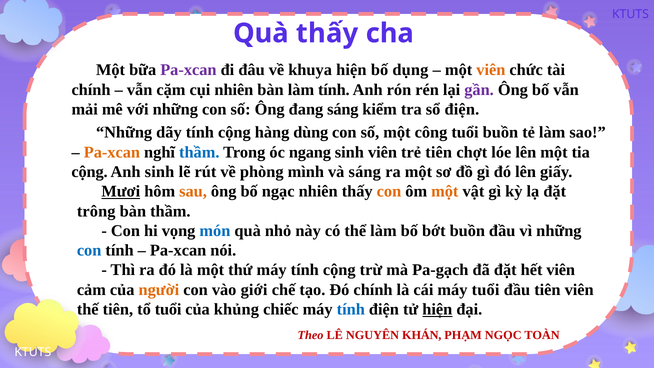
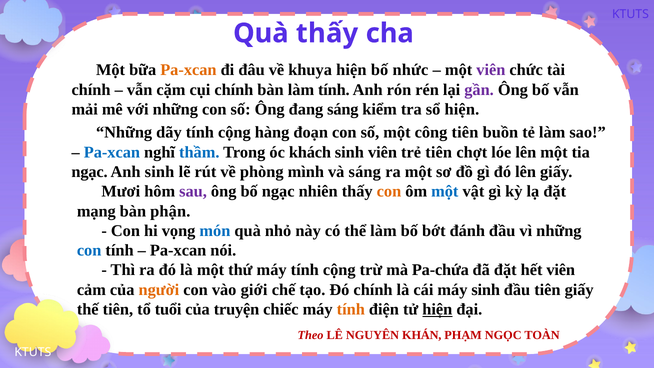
Pa-xcan at (188, 70) colour: purple -> orange
dụng: dụng -> nhức
viên at (491, 70) colour: orange -> purple
cụi nhiên: nhiên -> chính
sổ điện: điện -> hiện
dùng: dùng -> đoạn
công tuổi: tuổi -> tiên
Pa-xcan at (112, 152) colour: orange -> blue
ngang: ngang -> khách
cộng at (90, 172): cộng -> ngạc
Mươi underline: present -> none
sau colour: orange -> purple
một at (445, 191) colour: orange -> blue
trông: trông -> mạng
bàn thầm: thầm -> phận
bớt buồn: buồn -> đánh
Pa-gạch: Pa-gạch -> Pa-chứa
máy tuổi: tuổi -> sinh
tiên viên: viên -> giấy
khủng: khủng -> truyện
tính at (351, 309) colour: blue -> orange
